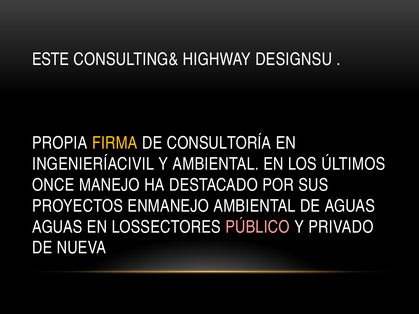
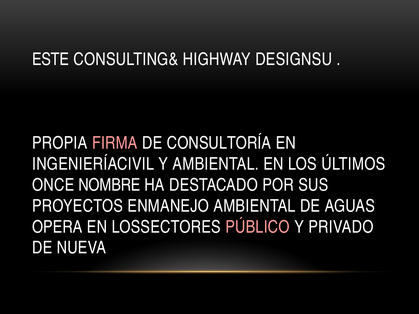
FIRMA colour: yellow -> pink
MANEJO: MANEJO -> NOMBRE
AGUAS at (57, 227): AGUAS -> OPERA
